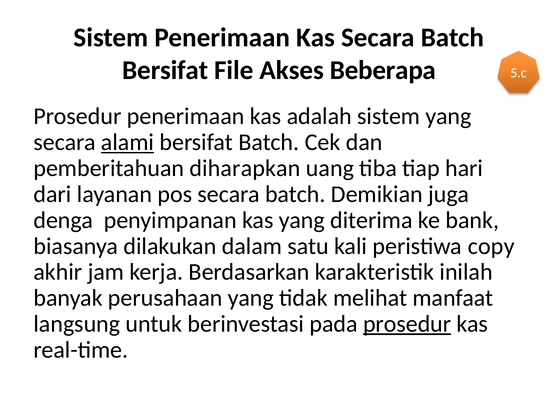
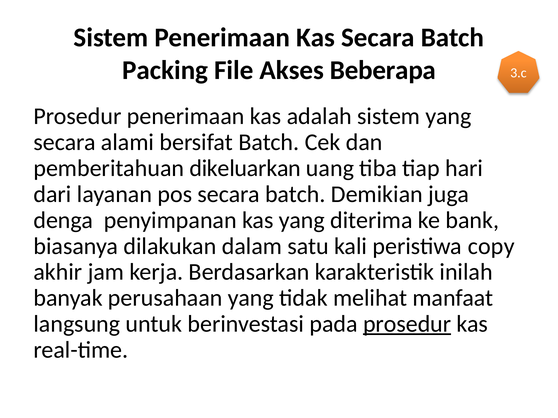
Bersifat at (165, 70): Bersifat -> Packing
5.c: 5.c -> 3.c
alami underline: present -> none
diharapkan: diharapkan -> dikeluarkan
